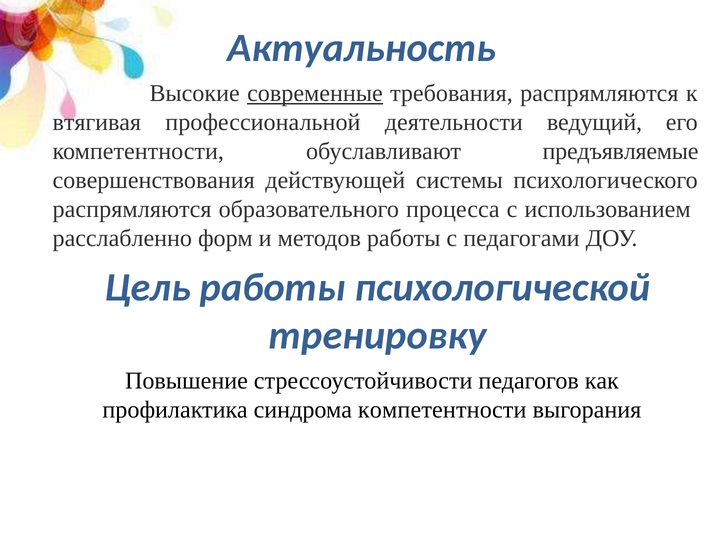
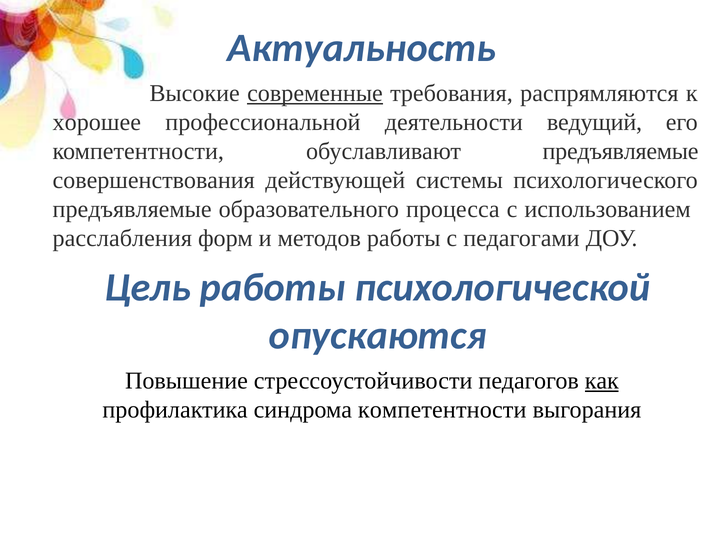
втягивая: втягивая -> хорошее
распрямляются at (132, 209): распрямляются -> предъявляемые
расслабленно: расслабленно -> расслабления
тренировку: тренировку -> опускаются
как underline: none -> present
